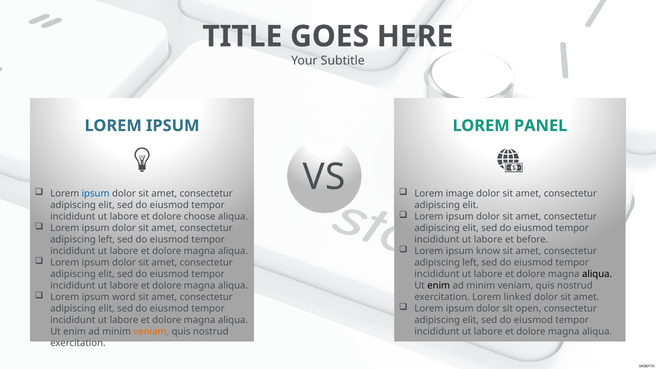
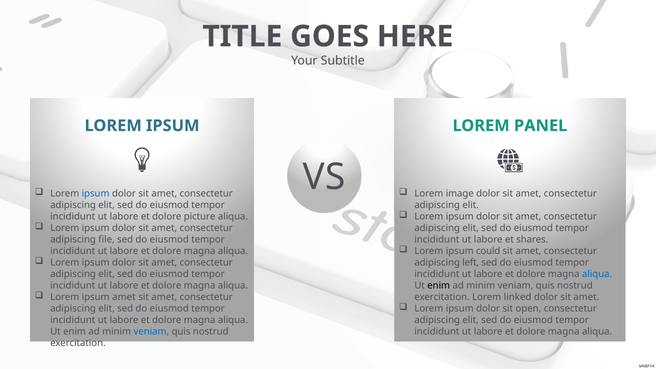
choose: choose -> picture
left at (107, 240): left -> file
before: before -> shares
know: know -> could
aliqua at (597, 274) colour: black -> blue
ipsum word: word -> amet
veniam at (151, 332) colour: orange -> blue
